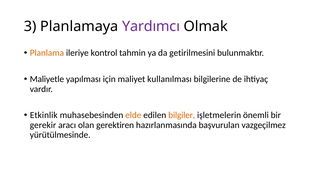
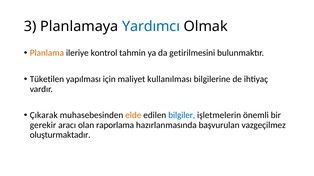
Yardımcı colour: purple -> blue
Maliyetle: Maliyetle -> Tüketilen
Etkinlik: Etkinlik -> Çıkarak
bilgiler colour: orange -> blue
gerektiren: gerektiren -> raporlama
yürütülmesinde: yürütülmesinde -> oluşturmaktadır
